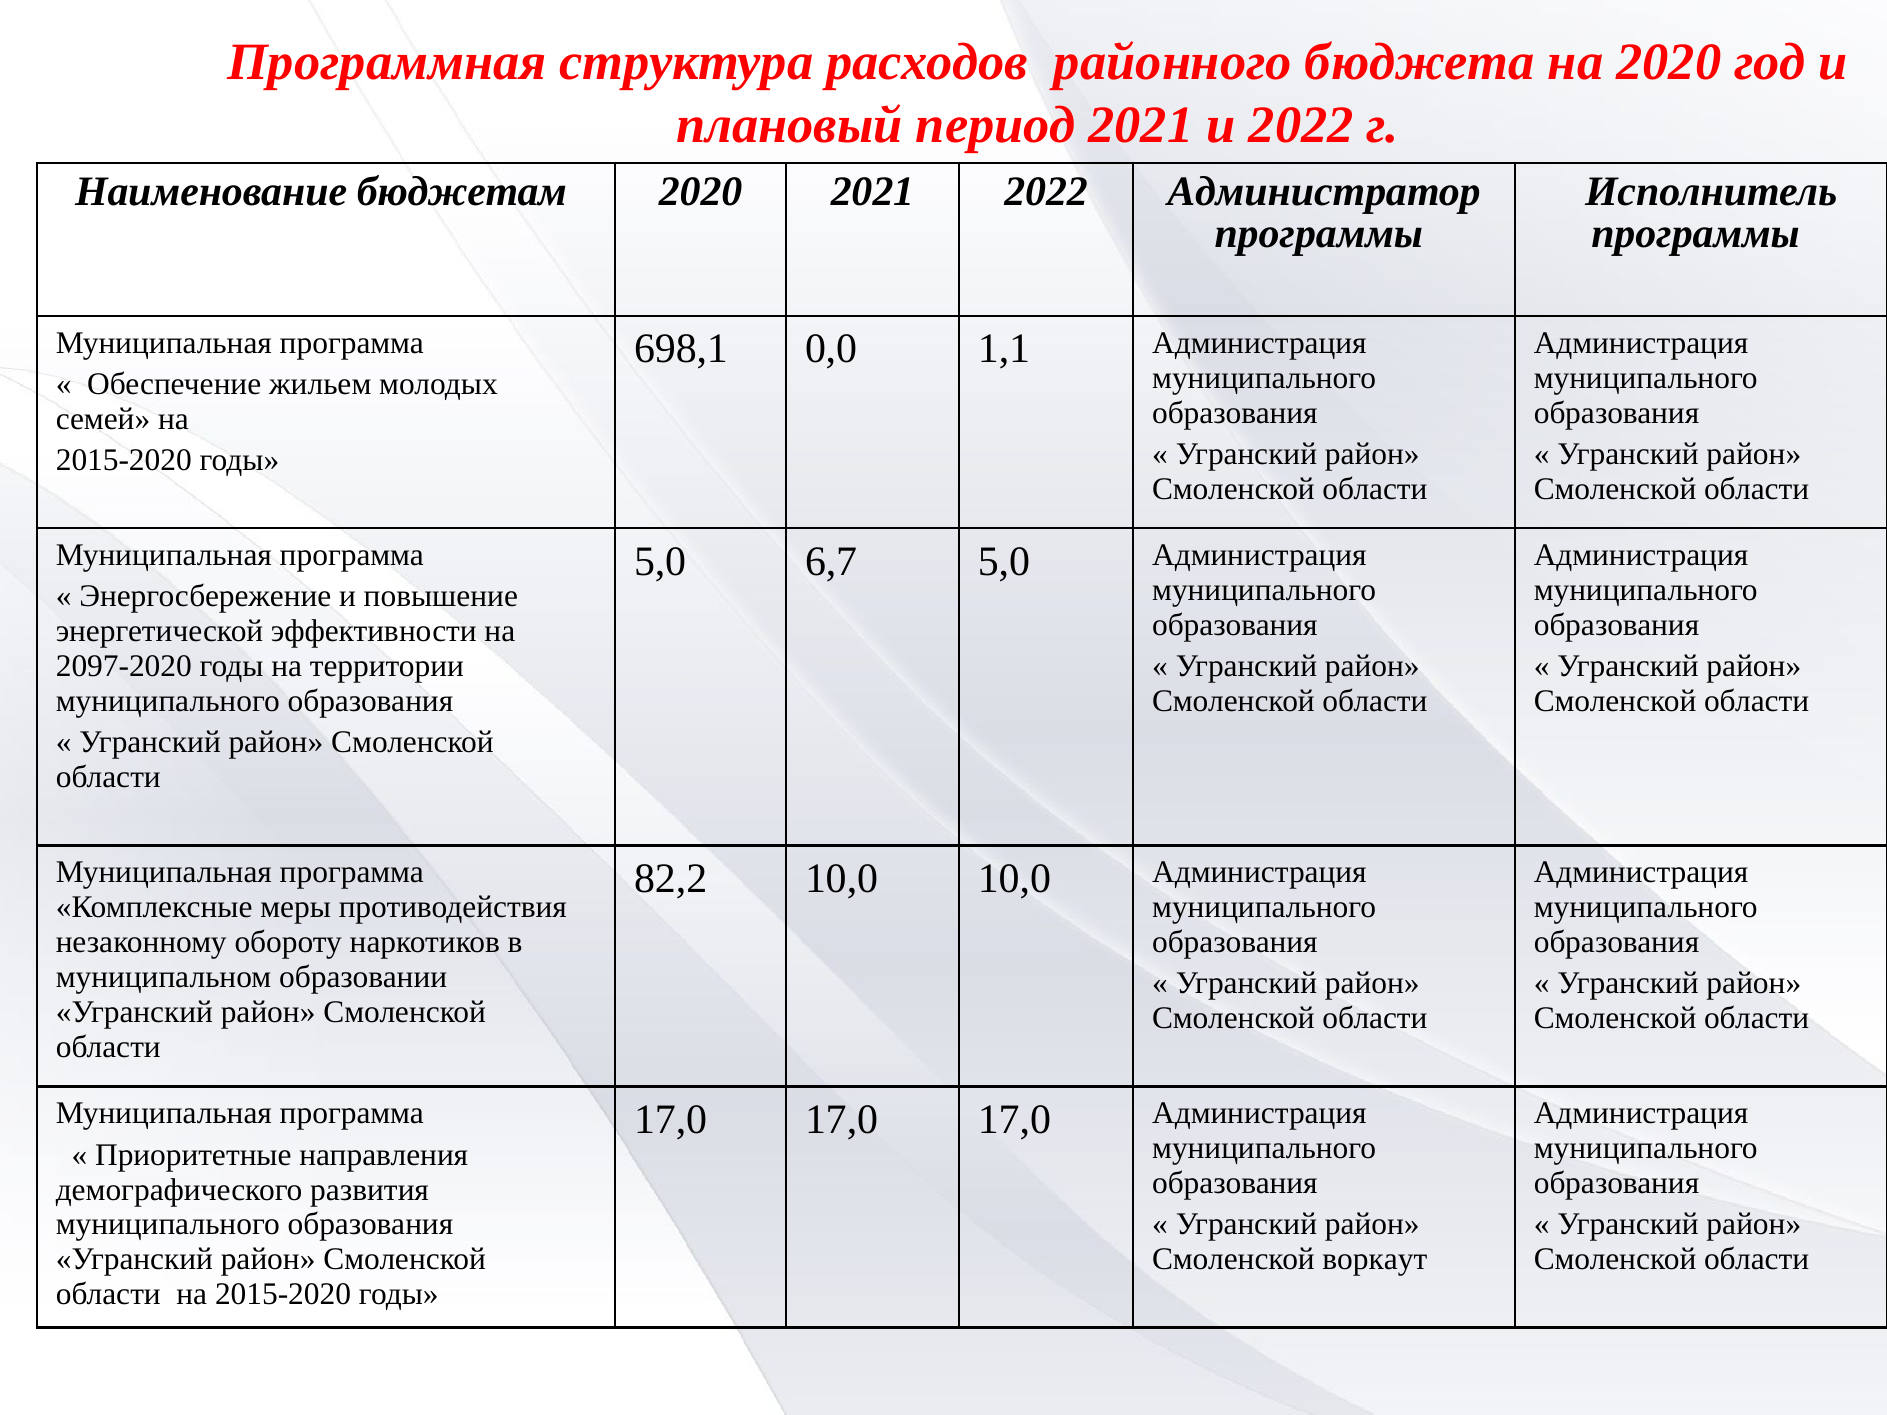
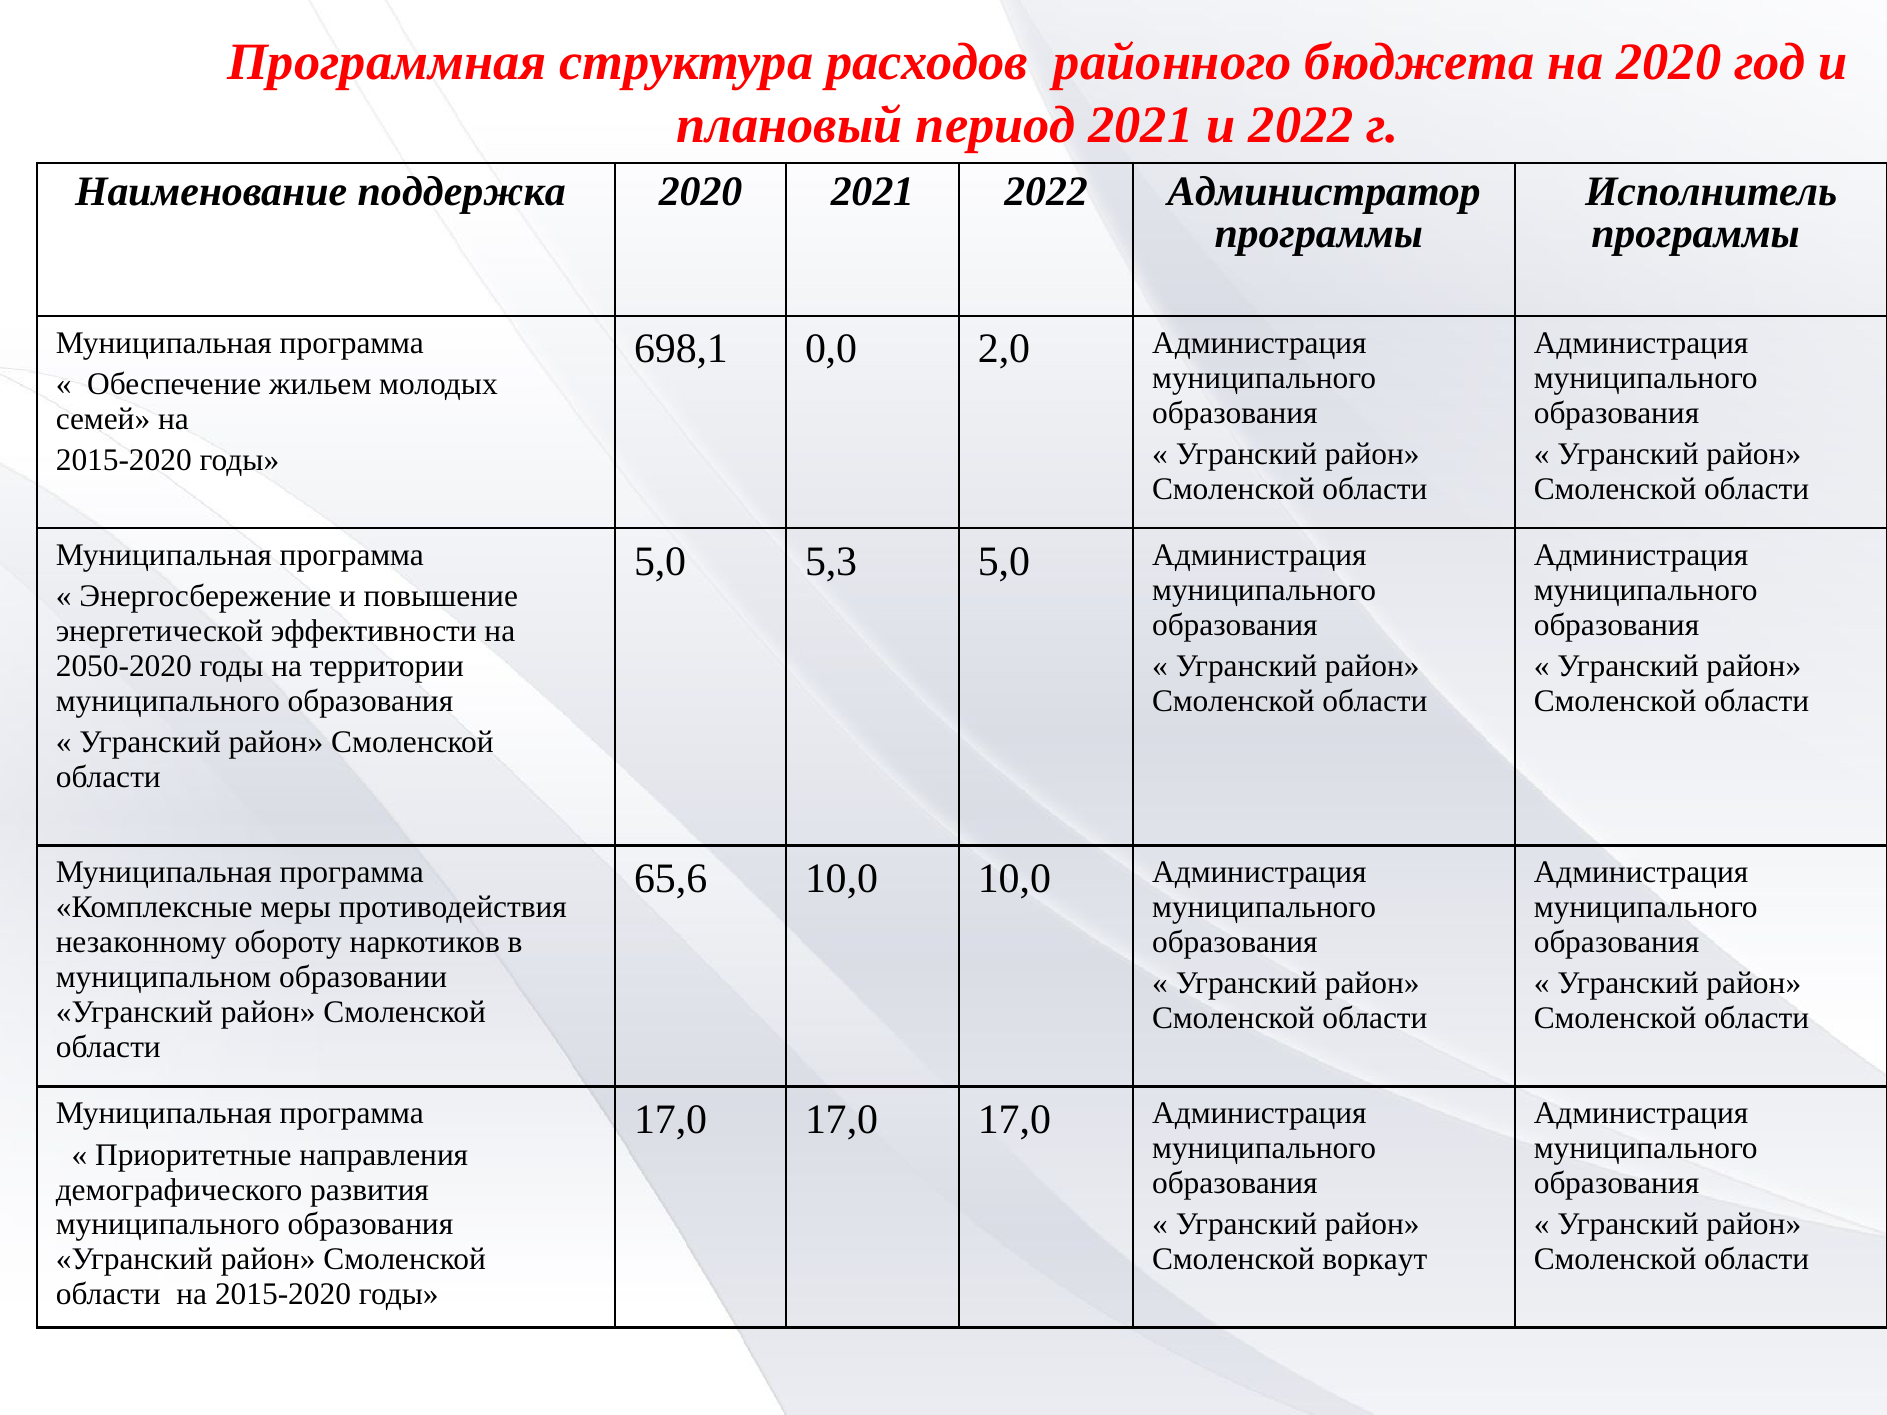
бюджетам: бюджетам -> поддержка
1,1: 1,1 -> 2,0
6,7: 6,7 -> 5,3
2097-2020: 2097-2020 -> 2050-2020
82,2: 82,2 -> 65,6
